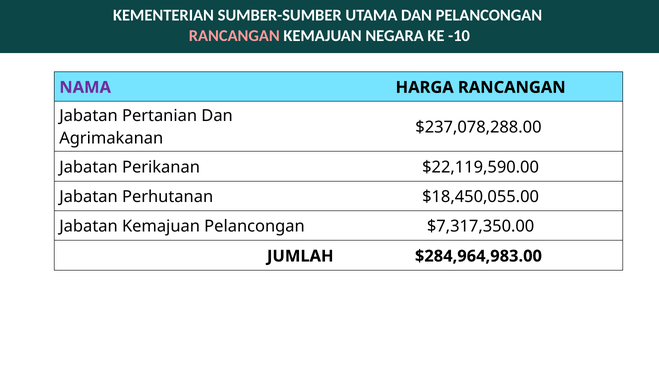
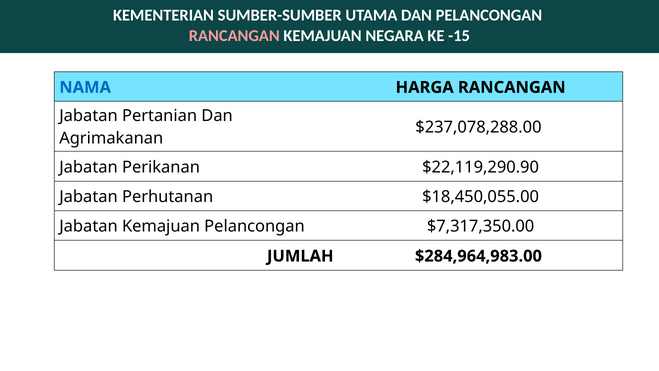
-10: -10 -> -15
NAMA colour: purple -> blue
$22,119,590.00: $22,119,590.00 -> $22,119,290.90
